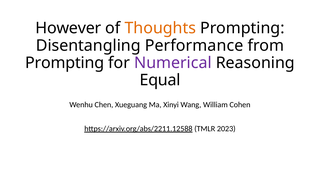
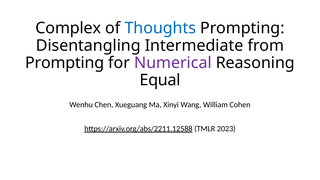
However: However -> Complex
Thoughts colour: orange -> blue
Performance: Performance -> Intermediate
